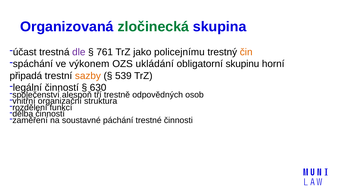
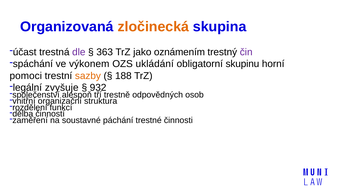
zločinecká colour: green -> orange
761: 761 -> 363
policejnímu: policejnímu -> oznámením
čin colour: orange -> purple
připadá: připadá -> pomoci
539: 539 -> 188
legální činností: činností -> zvyšuje
630: 630 -> 932
